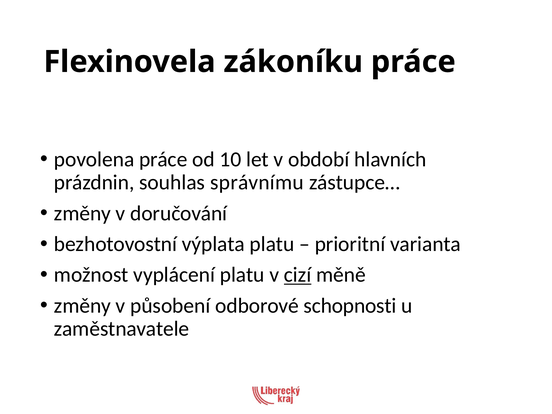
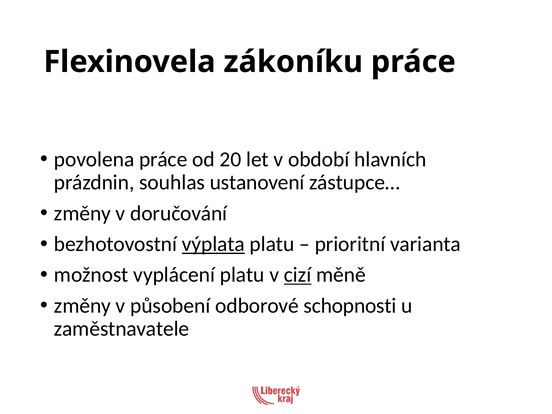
10: 10 -> 20
správnímu: správnímu -> ustanovení
výplata underline: none -> present
